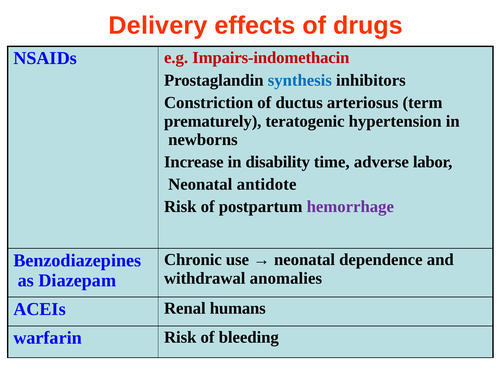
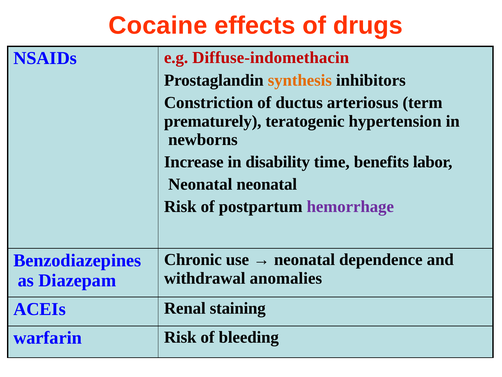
Delivery: Delivery -> Cocaine
Impairs-indomethacin: Impairs-indomethacin -> Diffuse-indomethacin
synthesis colour: blue -> orange
adverse: adverse -> benefits
Neonatal antidote: antidote -> neonatal
humans: humans -> staining
